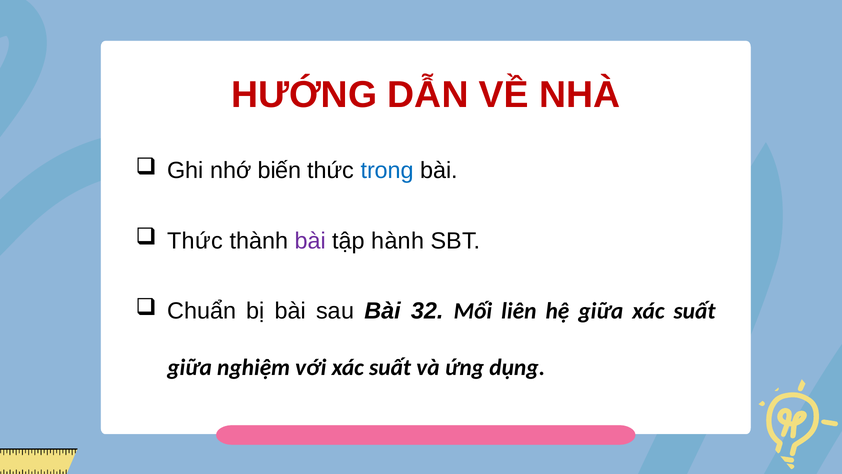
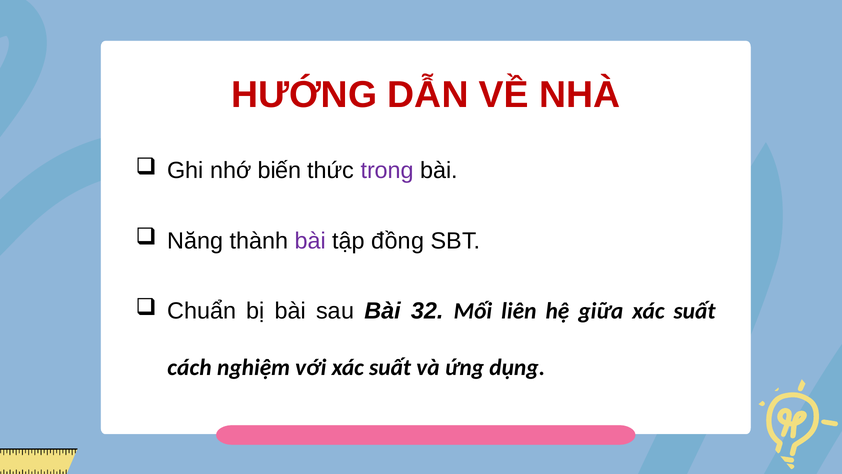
trong colour: blue -> purple
Thức at (195, 241): Thức -> Năng
hành: hành -> đồng
giữa at (190, 367): giữa -> cách
